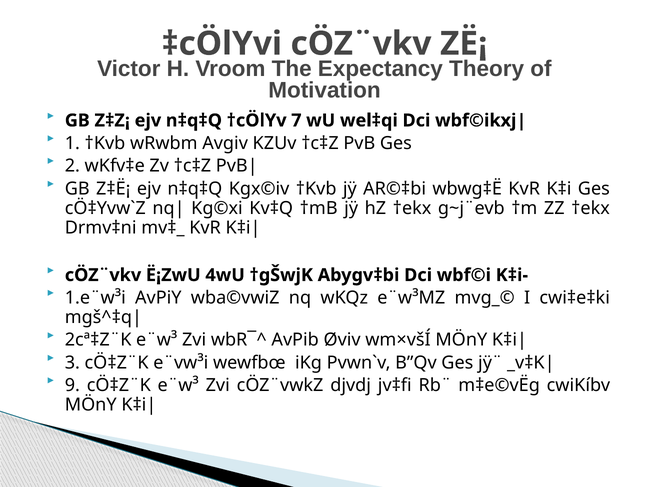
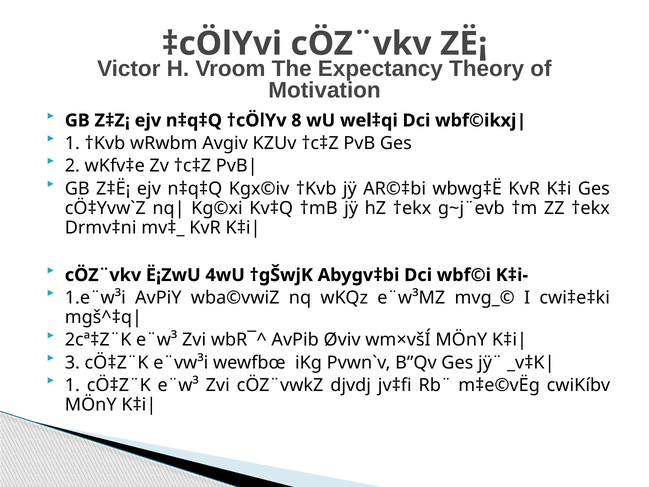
7: 7 -> 8
9 at (72, 385): 9 -> 1
